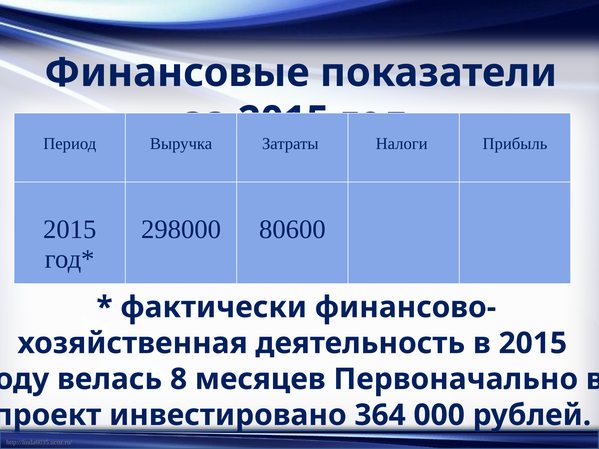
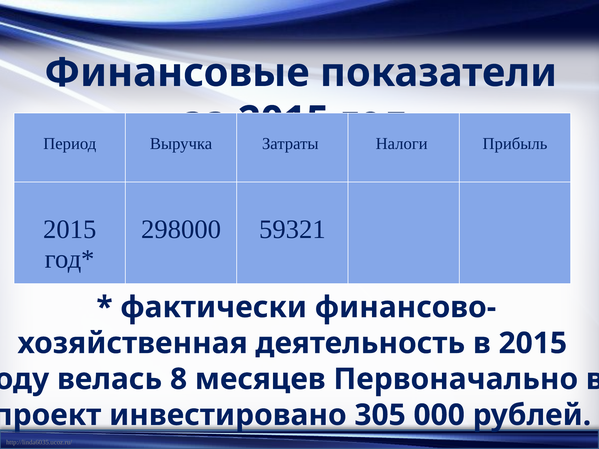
80600: 80600 -> 59321
364: 364 -> 305
